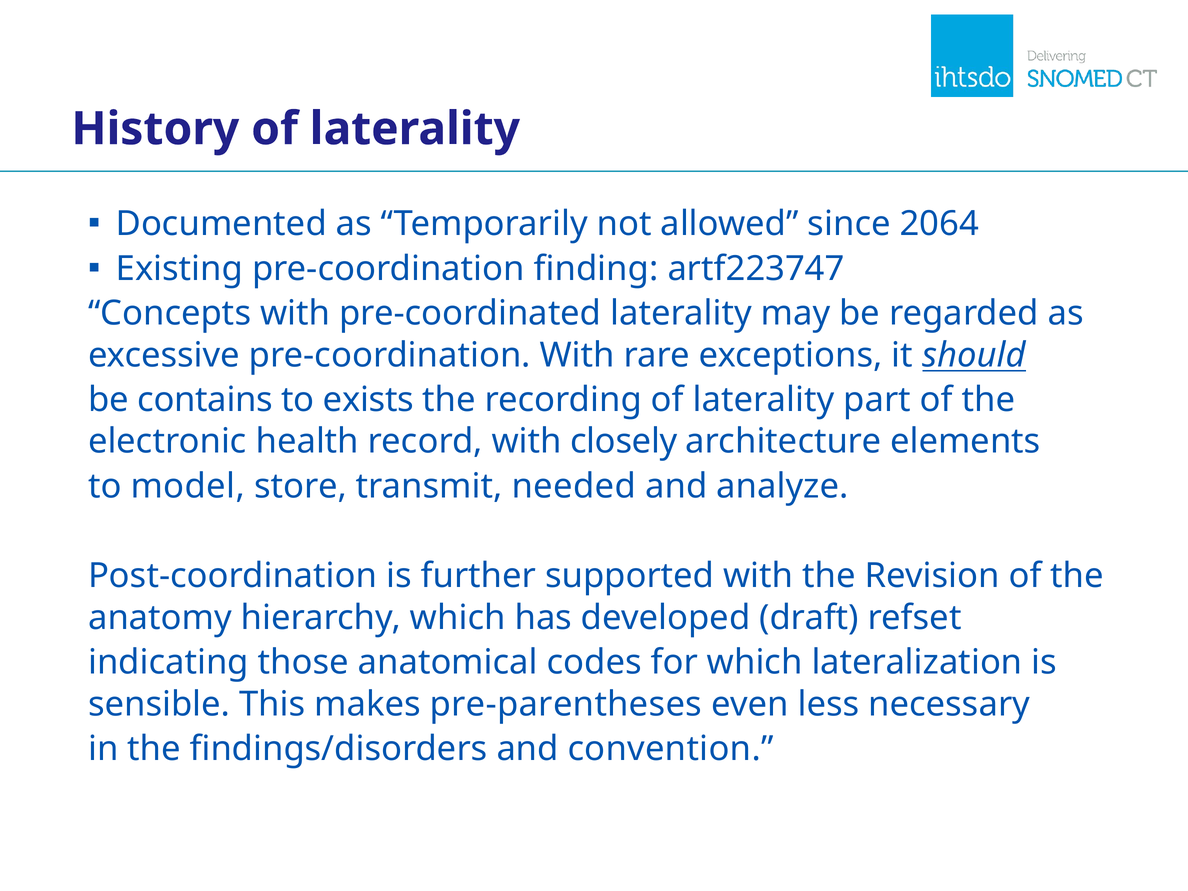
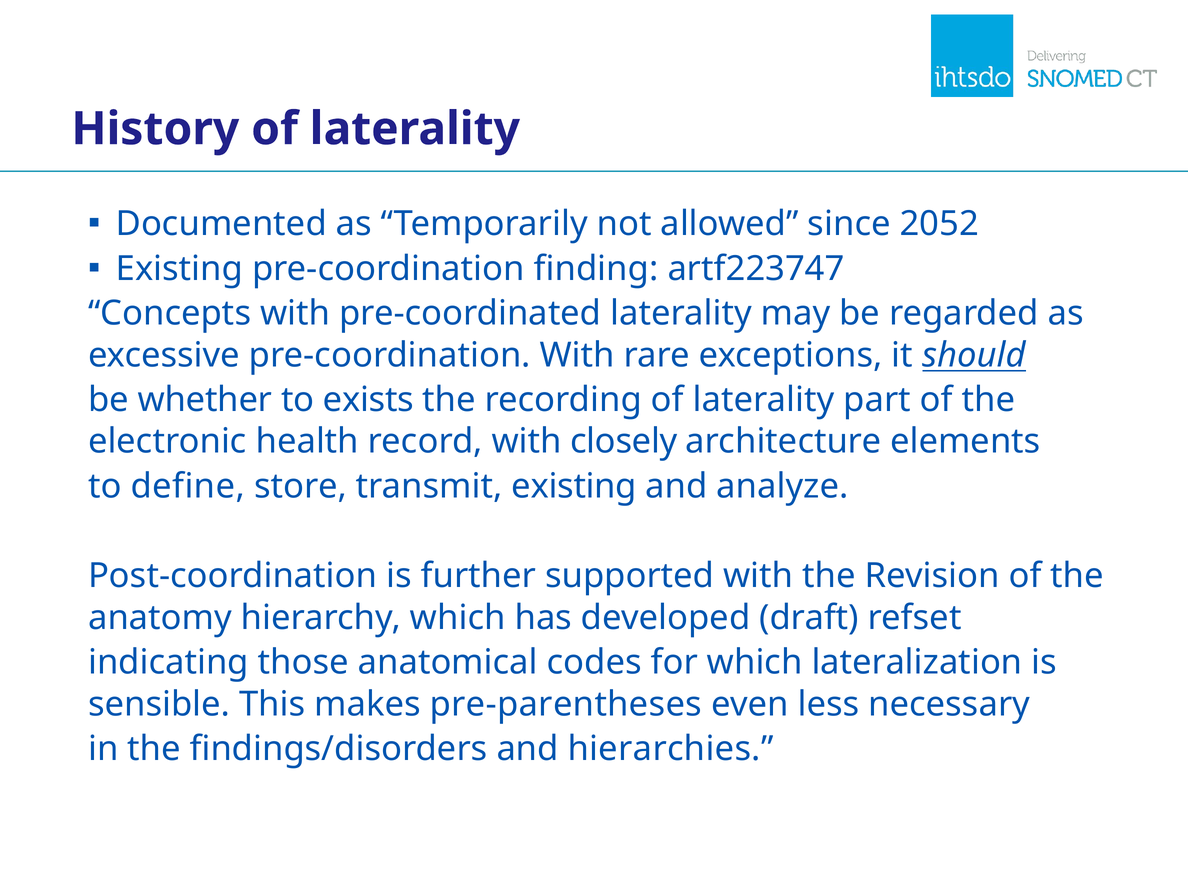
2064: 2064 -> 2052
contains: contains -> whether
model: model -> define
transmit needed: needed -> existing
convention: convention -> hierarchies
